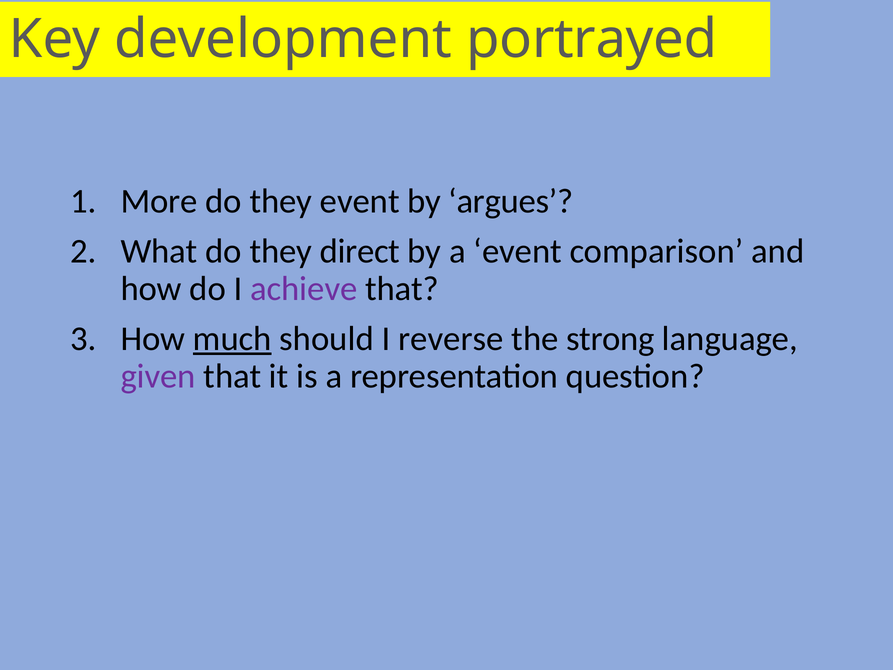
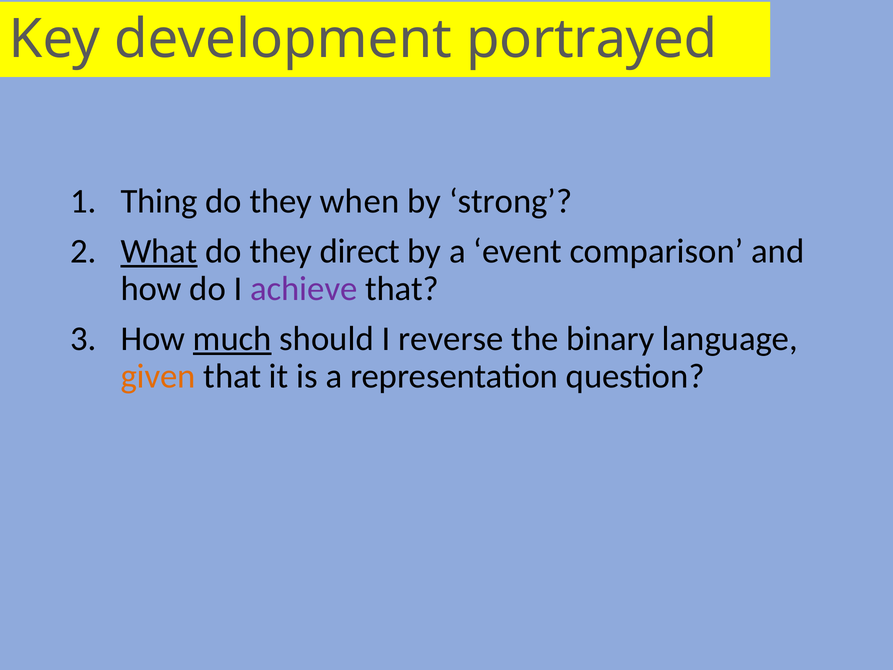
More: More -> Thing
they event: event -> when
argues: argues -> strong
What underline: none -> present
strong: strong -> binary
given colour: purple -> orange
